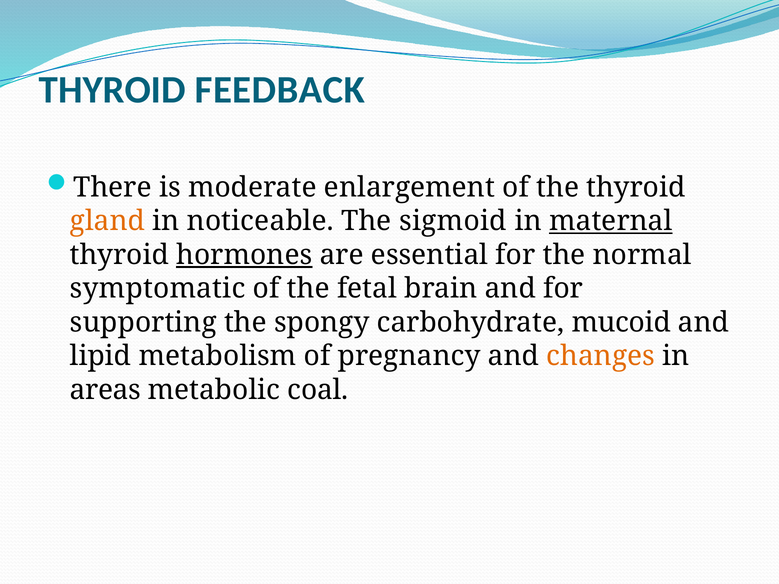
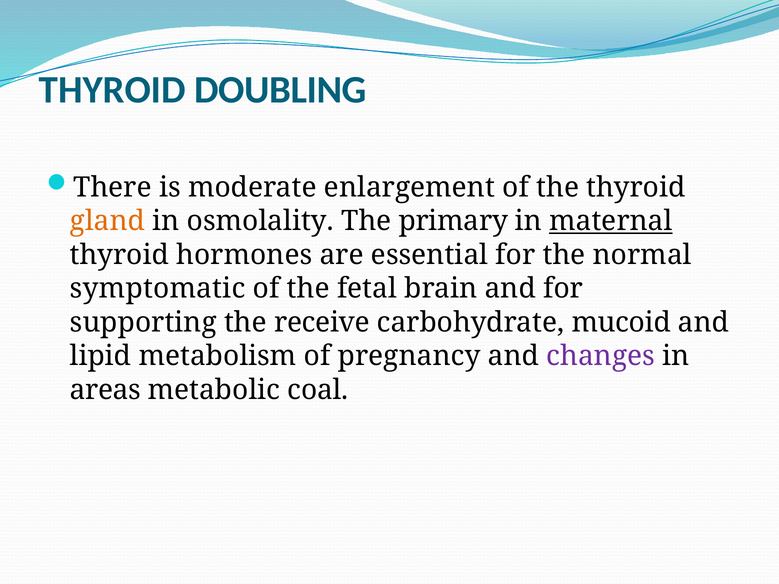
FEEDBACK: FEEDBACK -> DOUBLING
noticeable: noticeable -> osmolality
sigmoid: sigmoid -> primary
hormones underline: present -> none
spongy: spongy -> receive
changes colour: orange -> purple
